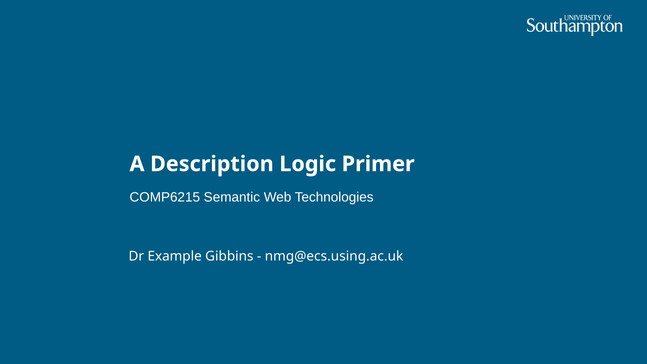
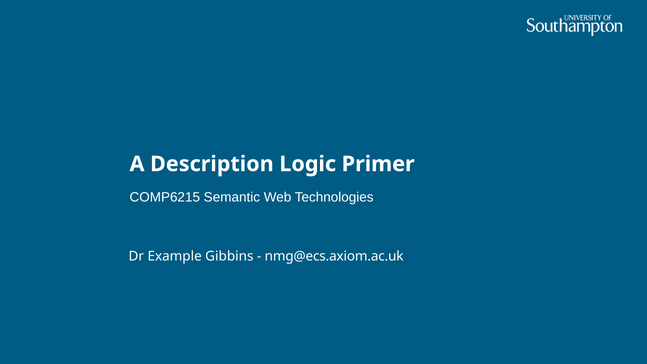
nmg@ecs.using.ac.uk: nmg@ecs.using.ac.uk -> nmg@ecs.axiom.ac.uk
